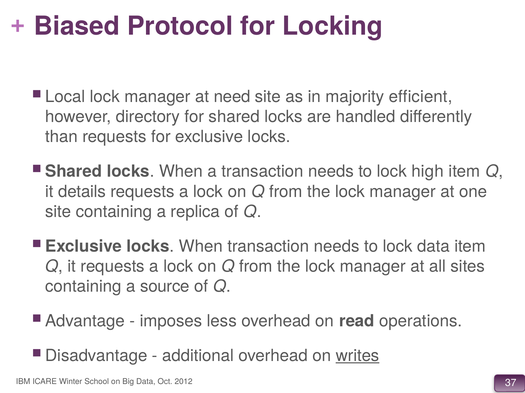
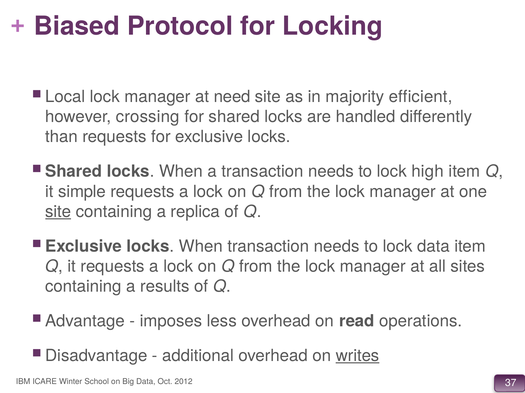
directory: directory -> crossing
details: details -> simple
site at (58, 212) underline: none -> present
source: source -> results
